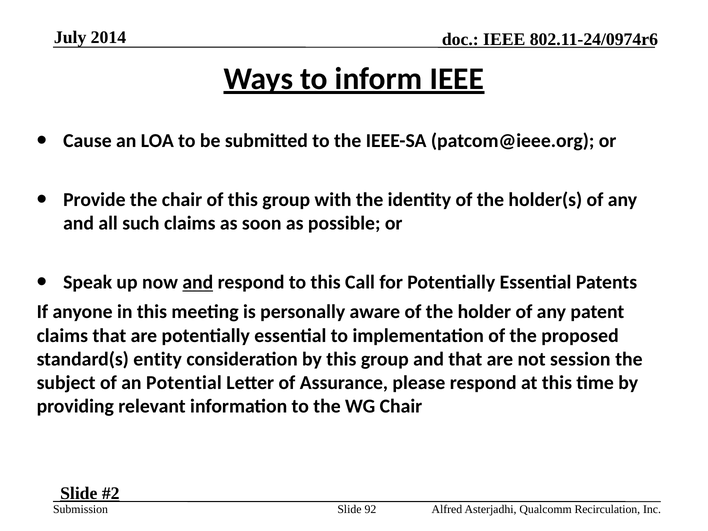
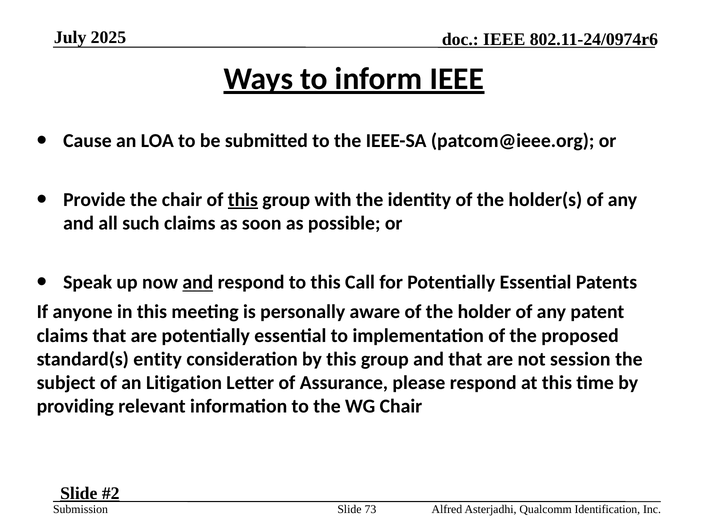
2014: 2014 -> 2025
this at (243, 200) underline: none -> present
Potential: Potential -> Litigation
92: 92 -> 73
Recirculation: Recirculation -> Identification
